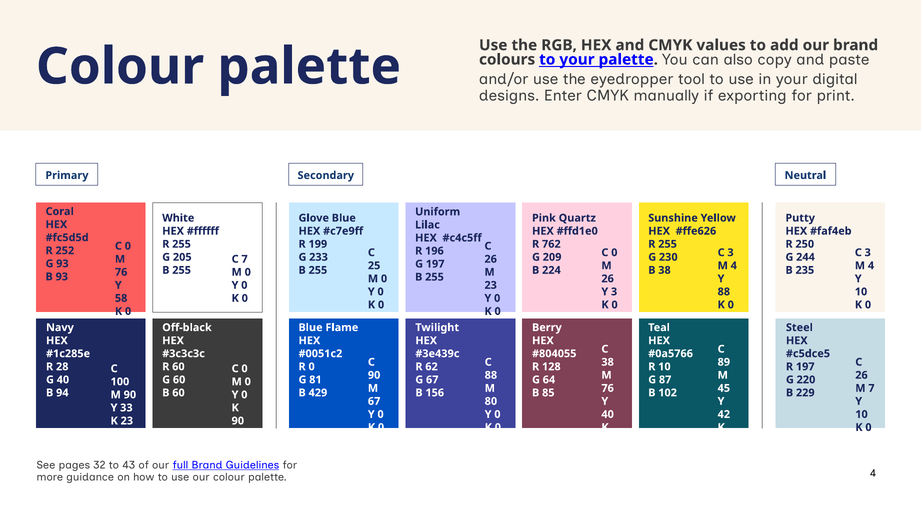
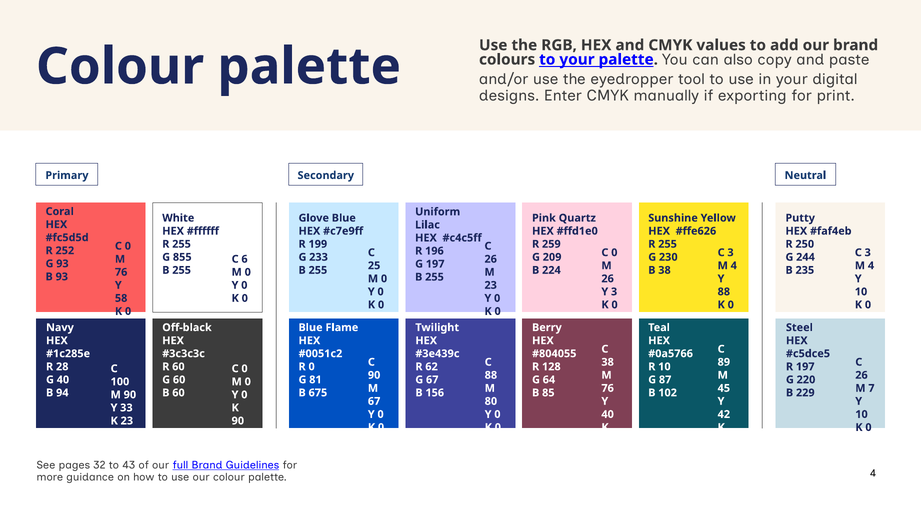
762: 762 -> 259
205: 205 -> 855
C 7: 7 -> 6
429: 429 -> 675
